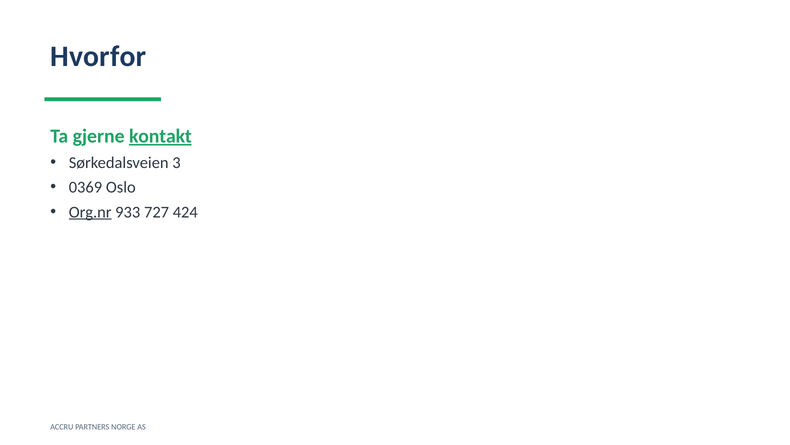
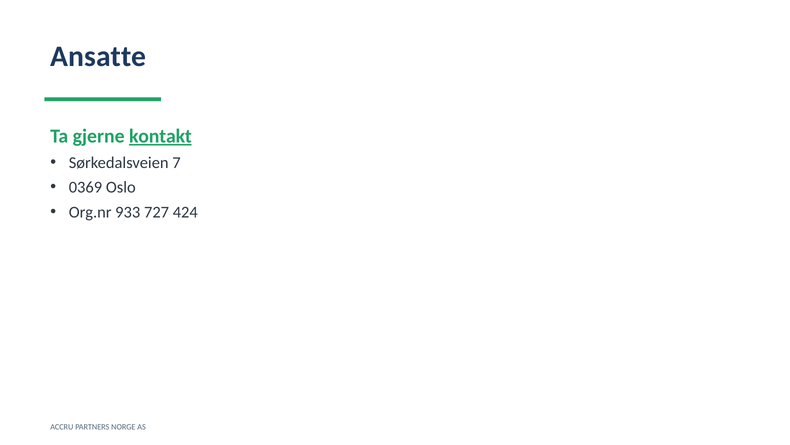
Hvorfor: Hvorfor -> Ansatte
3: 3 -> 7
Org.nr underline: present -> none
